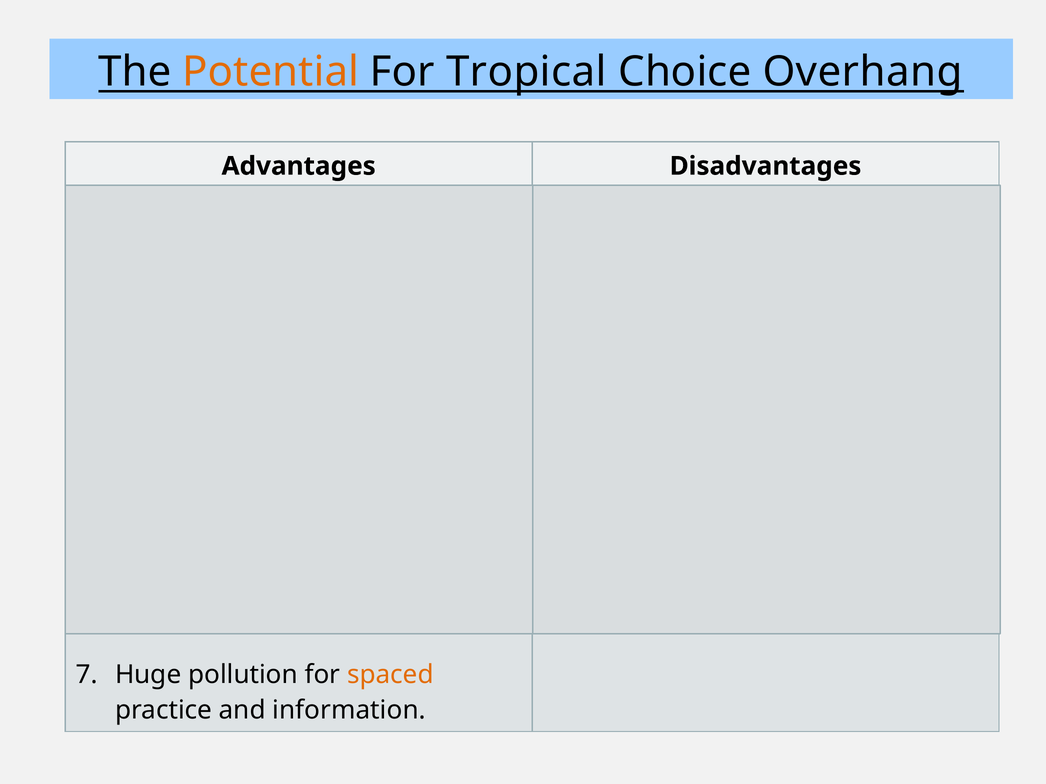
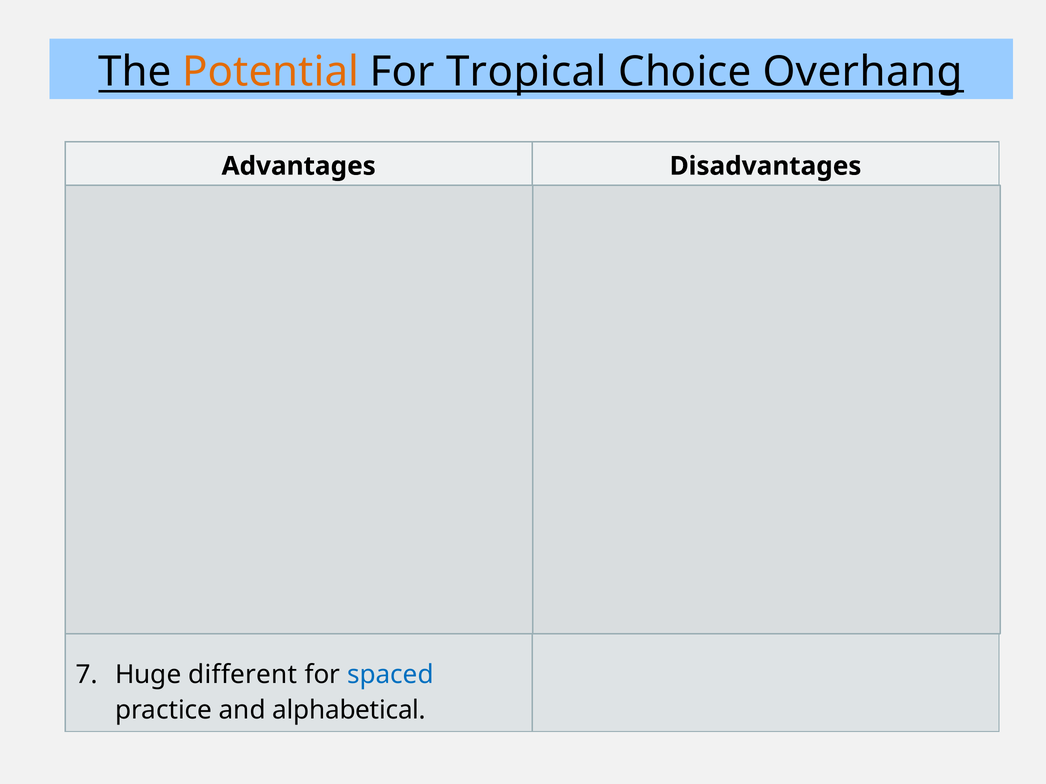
pollution: pollution -> different
spaced colour: orange -> blue
information: information -> alphabetical
